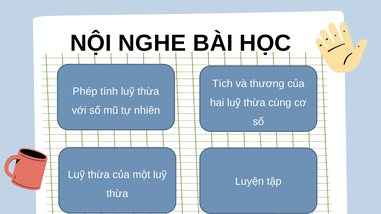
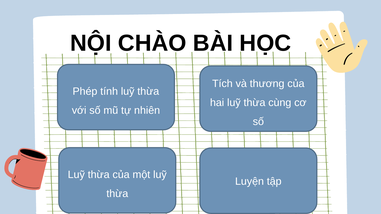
NGHE: NGHE -> CHÀO
